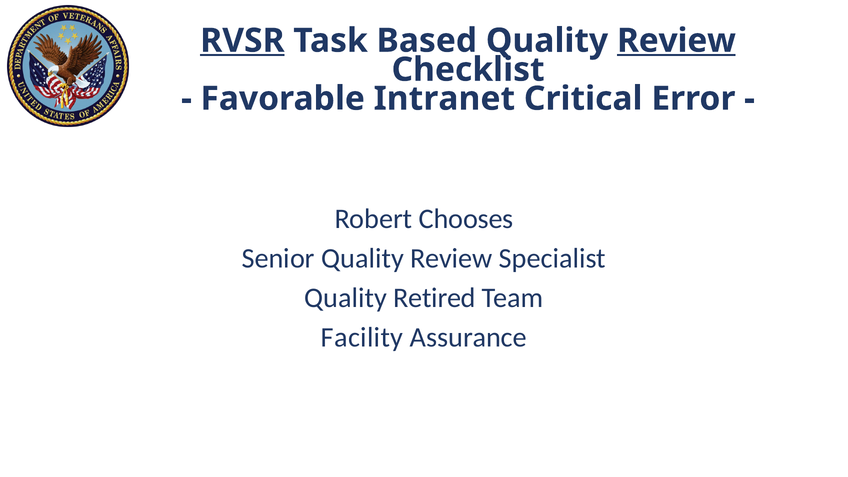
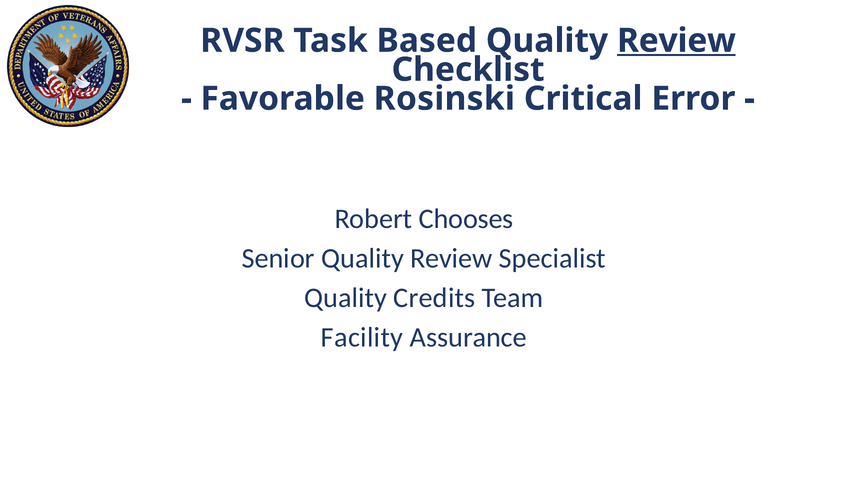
RVSR underline: present -> none
Intranet: Intranet -> Rosinski
Retired: Retired -> Credits
